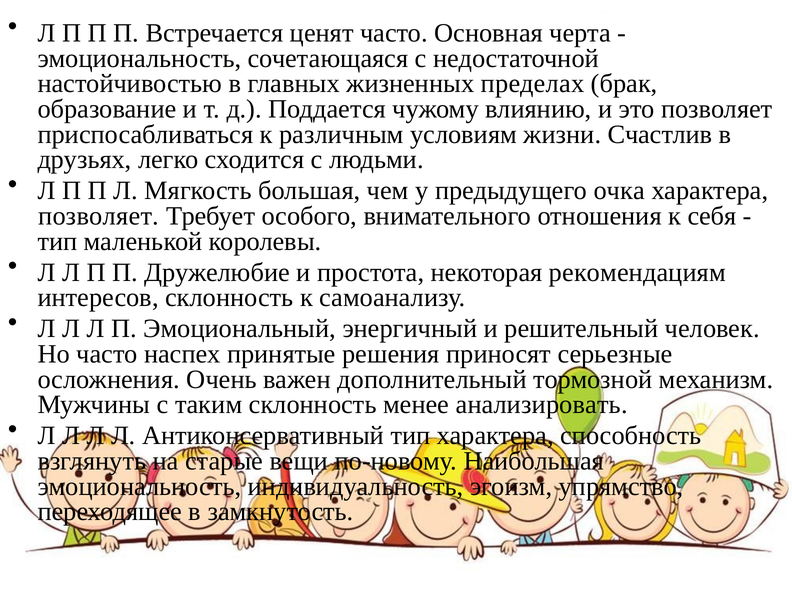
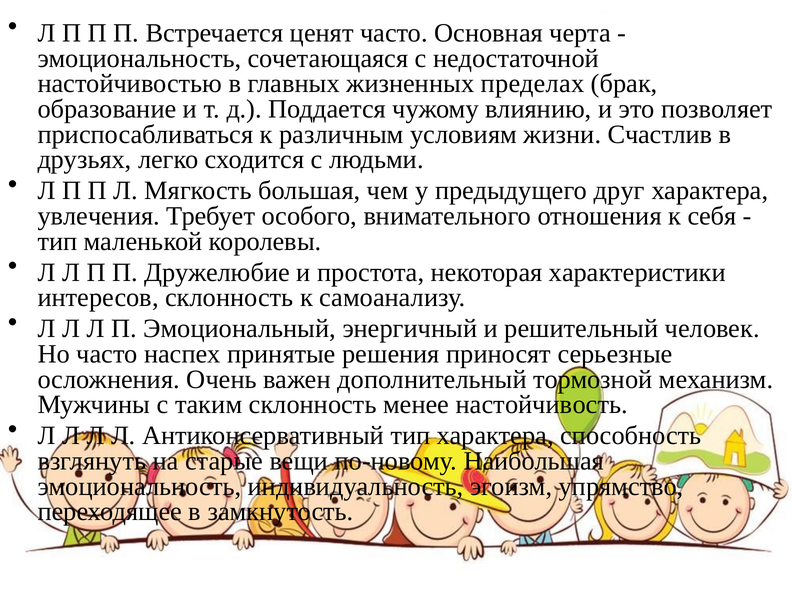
очка: очка -> друг
позволяет at (99, 216): позволяет -> увлечения
рекомендациям: рекомендациям -> характеристики
анализировать: анализировать -> настойчивость
